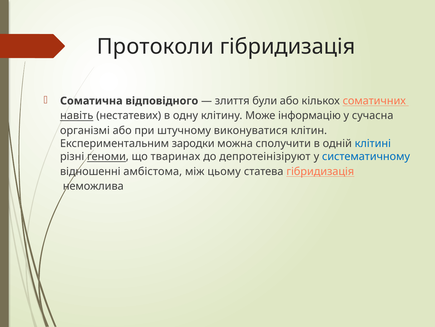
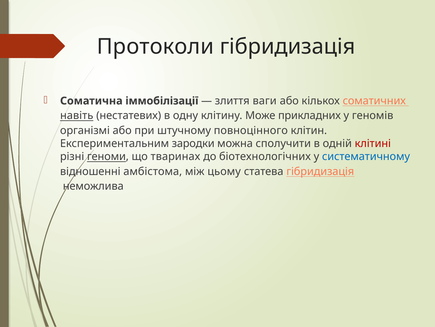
відповідного: відповідного -> іммобілізації
були: були -> ваги
інформацію: інформацію -> прикладних
сучасна: сучасна -> геномів
виконуватися: виконуватися -> повноцінного
клітині colour: blue -> red
депротеінізіруют: депротеінізіруют -> біотехнологічних
